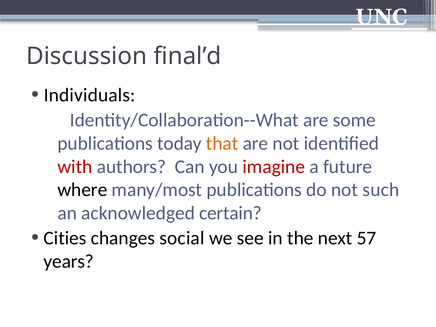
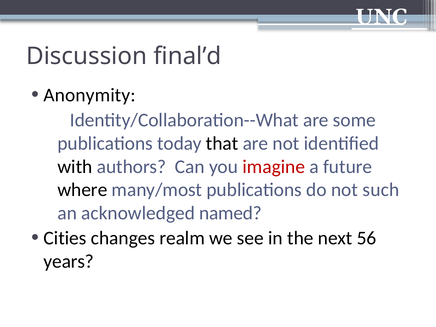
Individuals: Individuals -> Anonymity
that colour: orange -> black
with colour: red -> black
certain: certain -> named
social: social -> realm
57: 57 -> 56
